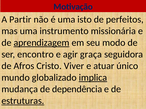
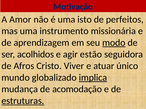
Partir: Partir -> Amor
aprendizagem underline: present -> none
modo underline: none -> present
encontro: encontro -> acolhidos
graça: graça -> estão
dependência: dependência -> acomodação
